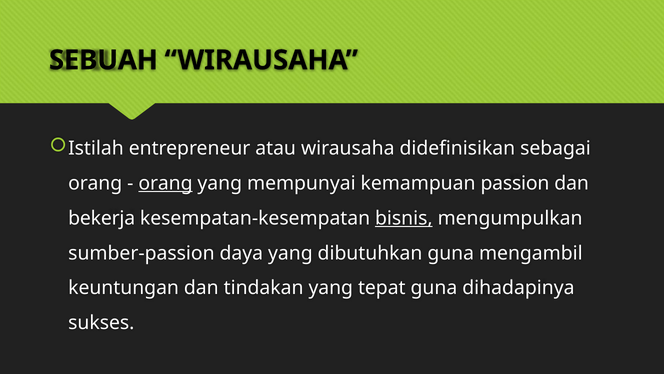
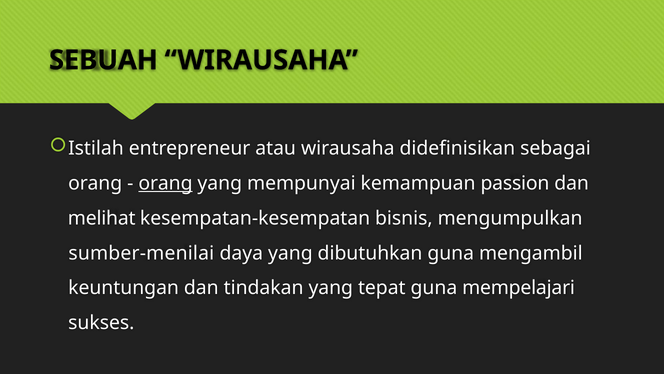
bekerja: bekerja -> melihat
bisnis underline: present -> none
sumber-passion: sumber-passion -> sumber-menilai
dihadapinya: dihadapinya -> mempelajari
